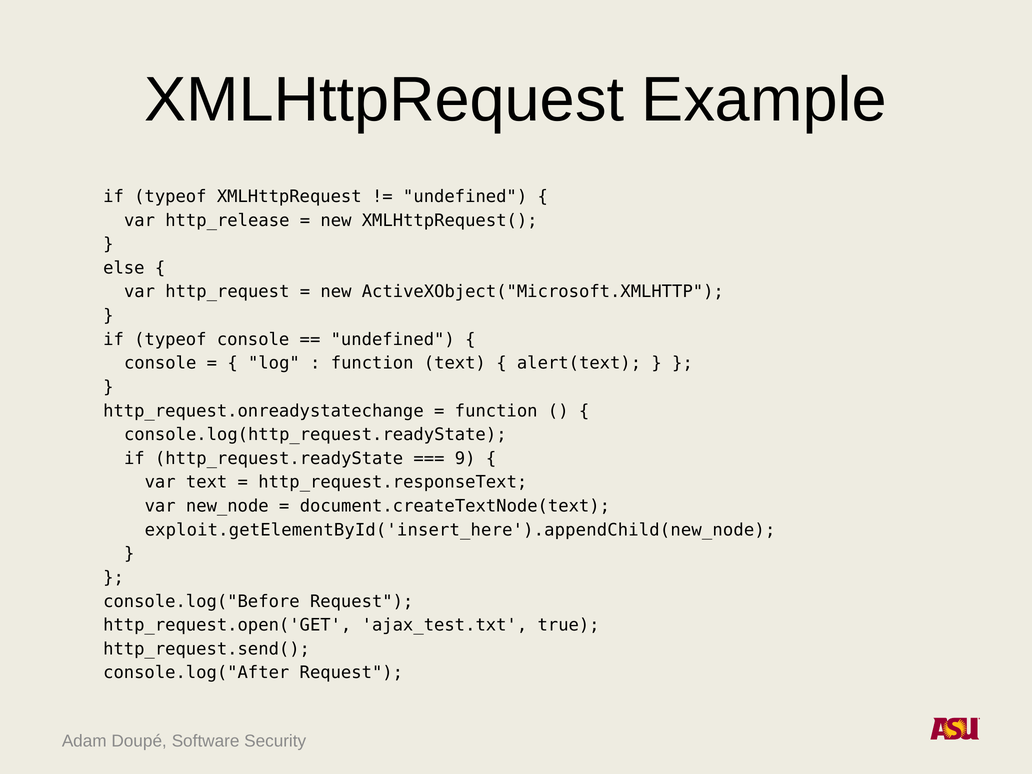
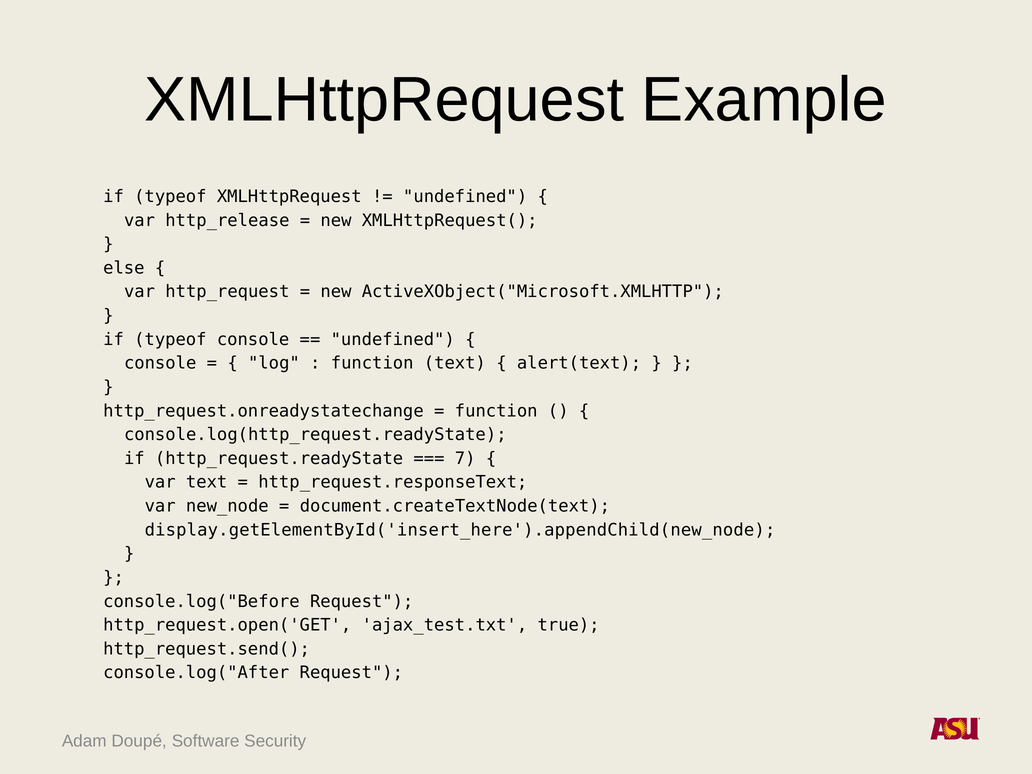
9: 9 -> 7
exploit.getElementById('insert_here').appendChild(new_node: exploit.getElementById('insert_here').appendChild(new_node -> display.getElementById('insert_here').appendChild(new_node
